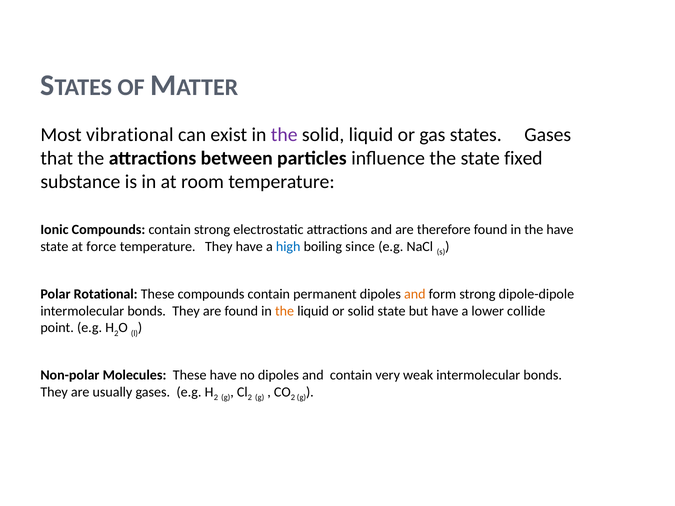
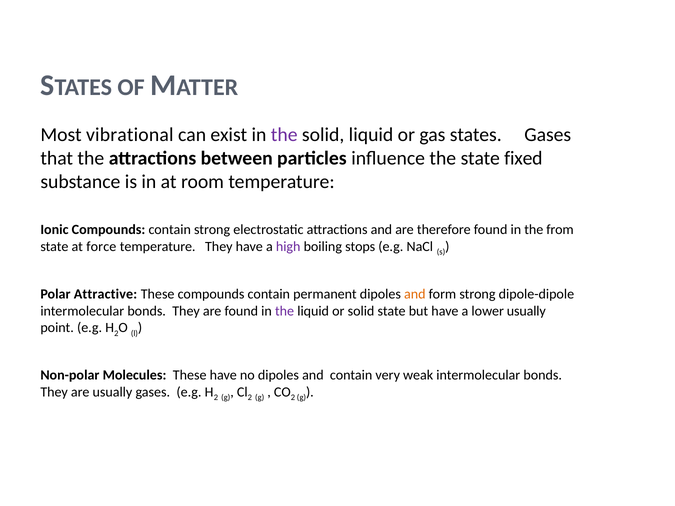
the have: have -> from
high colour: blue -> purple
since: since -> stops
Rotational: Rotational -> Attractive
the at (285, 311) colour: orange -> purple
lower collide: collide -> usually
